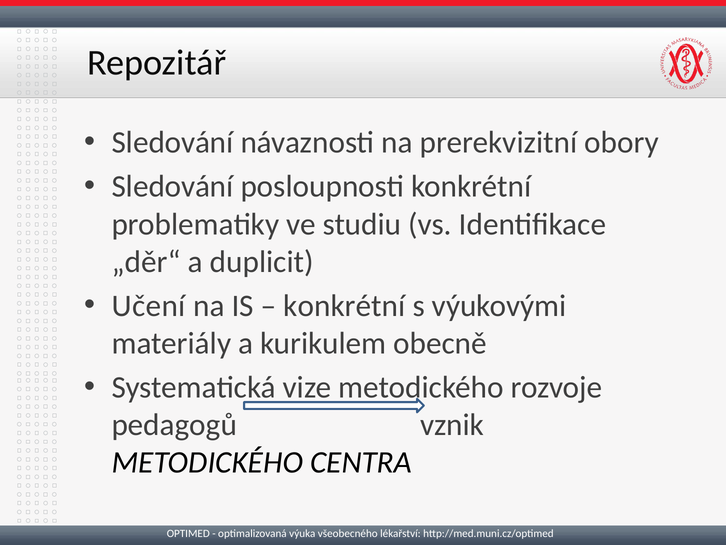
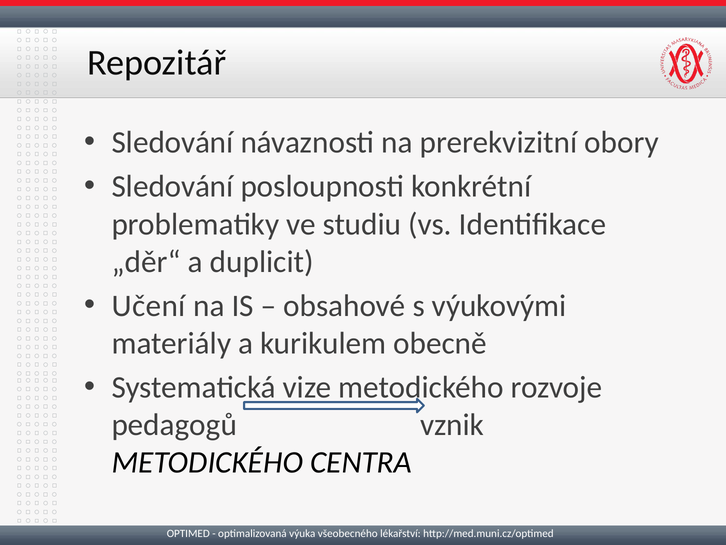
konkrétní at (344, 305): konkrétní -> obsahové
